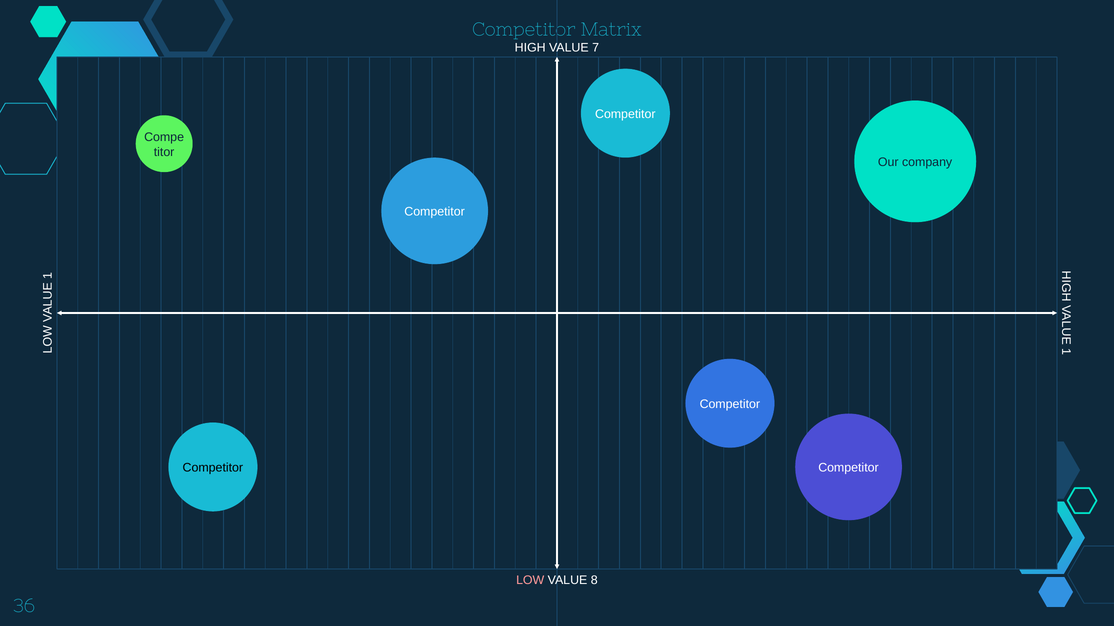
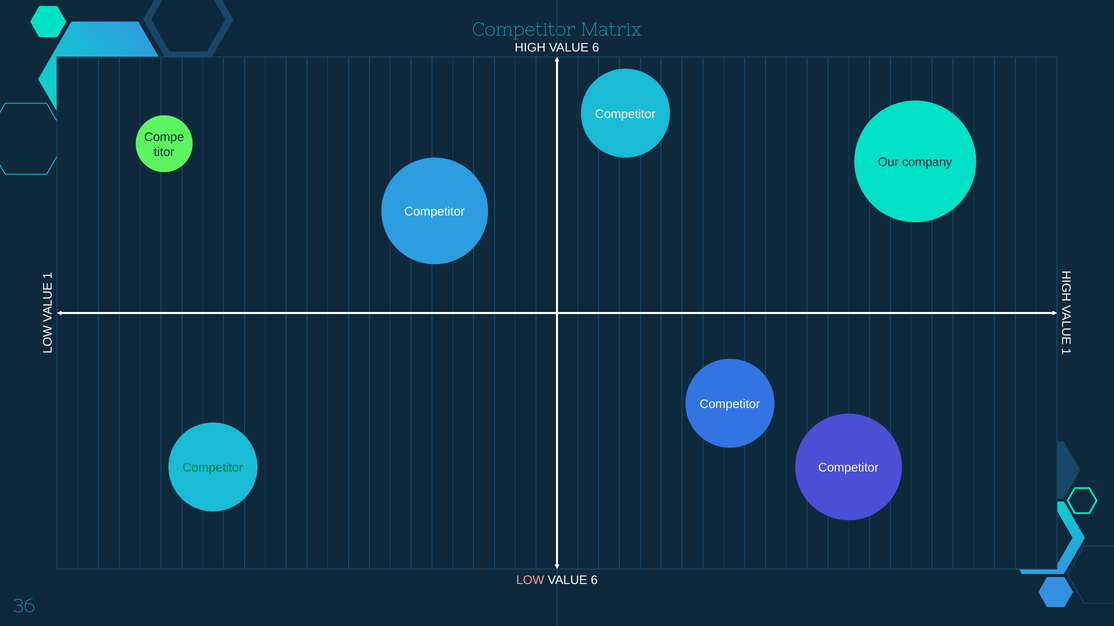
HIGH VALUE 7: 7 -> 6
Competitor at (213, 468) colour: black -> green
8 at (594, 581): 8 -> 6
